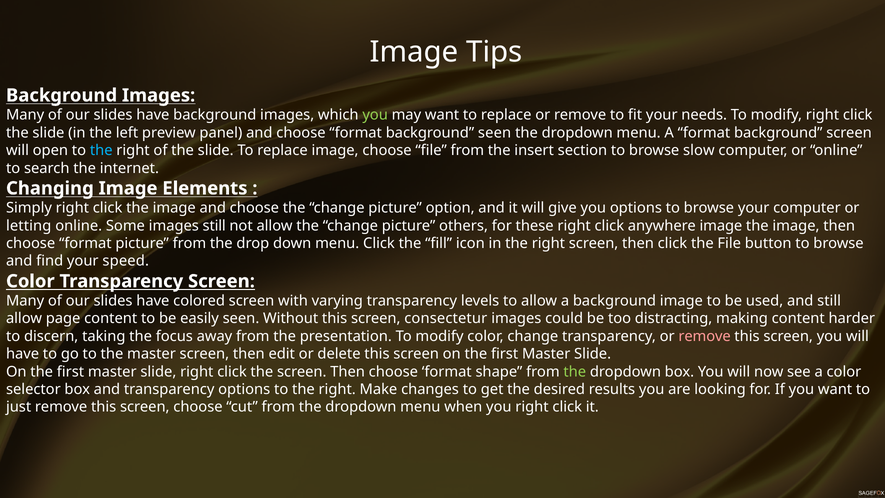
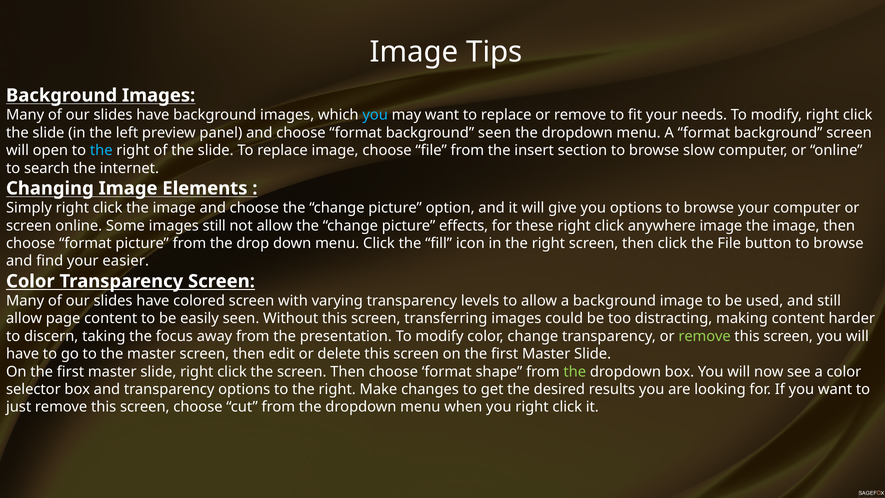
you at (375, 115) colour: light green -> light blue
letting at (29, 226): letting -> screen
others: others -> effects
speed: speed -> easier
consectetur: consectetur -> transferring
remove at (705, 336) colour: pink -> light green
